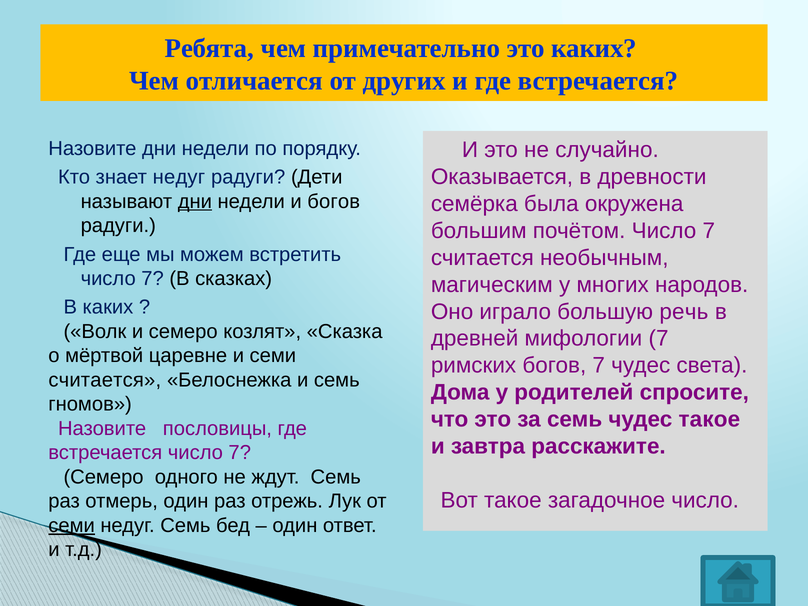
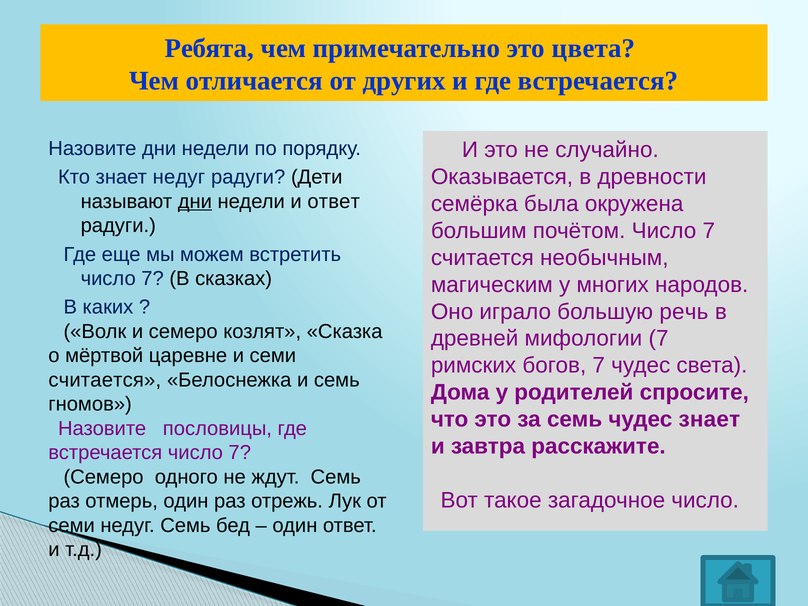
это каких: каких -> цвета
и богов: богов -> ответ
чудес такое: такое -> знает
семи at (72, 525) underline: present -> none
